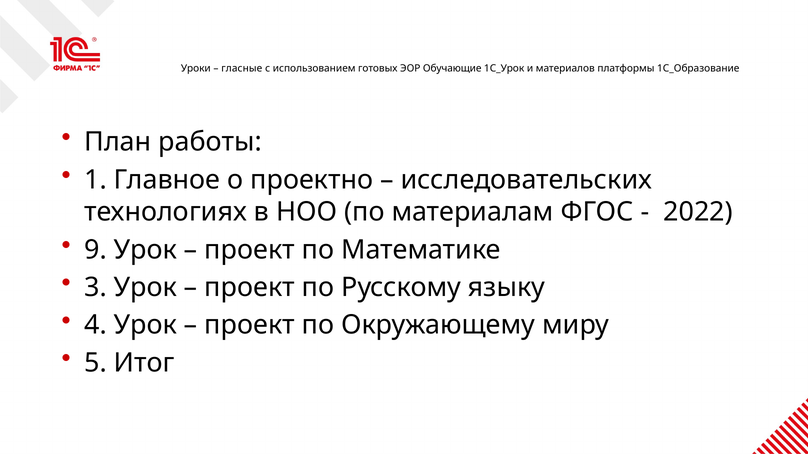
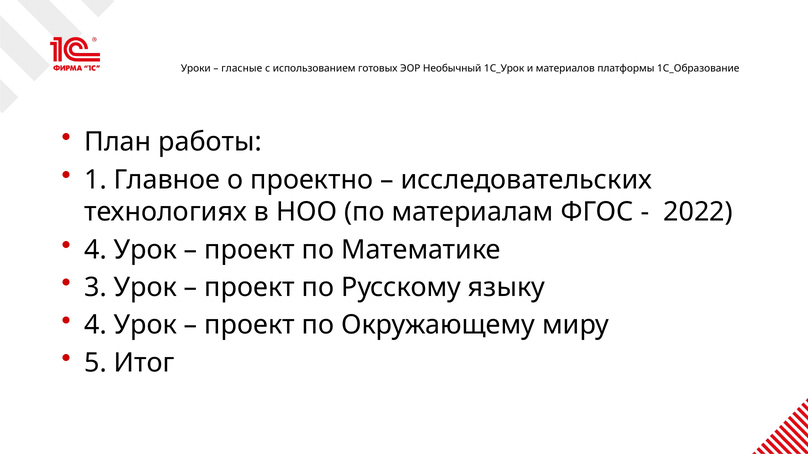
Обучающие: Обучающие -> Необычный
9 at (96, 250): 9 -> 4
